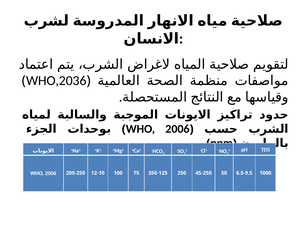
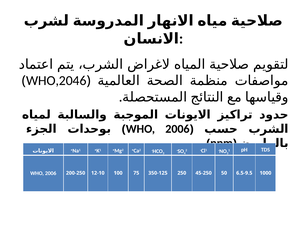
WHO,2036: WHO,2036 -> WHO,2046
